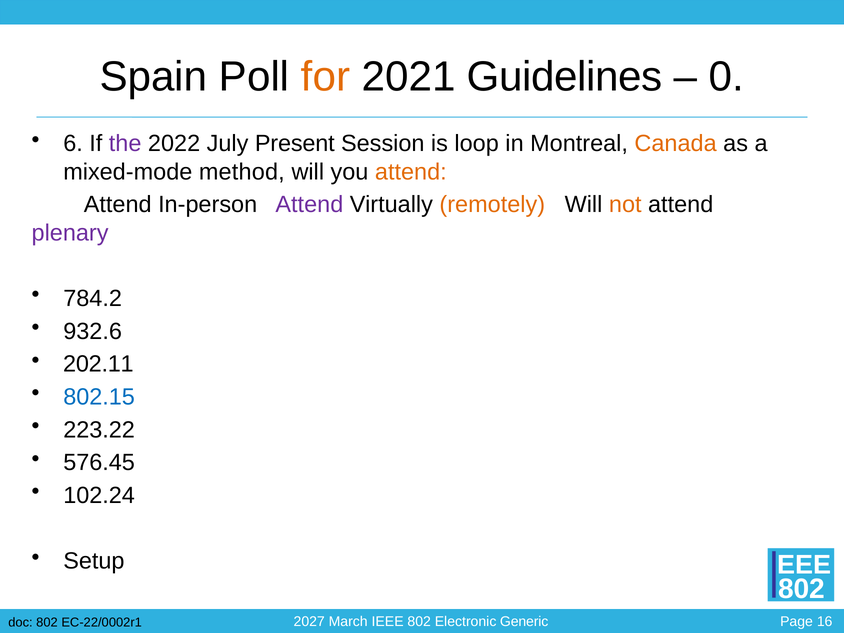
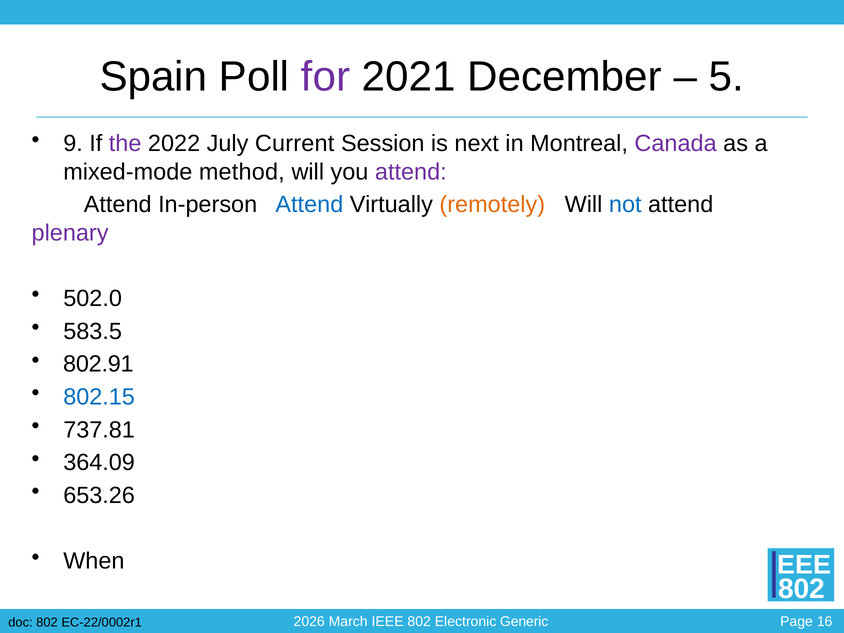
for colour: orange -> purple
Guidelines: Guidelines -> December
0: 0 -> 5
6: 6 -> 9
Present: Present -> Current
loop: loop -> next
Canada colour: orange -> purple
attend at (411, 172) colour: orange -> purple
Attend at (309, 205) colour: purple -> blue
not colour: orange -> blue
784.2: 784.2 -> 502.0
932.6: 932.6 -> 583.5
202.11: 202.11 -> 802.91
223.22: 223.22 -> 737.81
576.45: 576.45 -> 364.09
102.24: 102.24 -> 653.26
Setup: Setup -> When
2027: 2027 -> 2026
